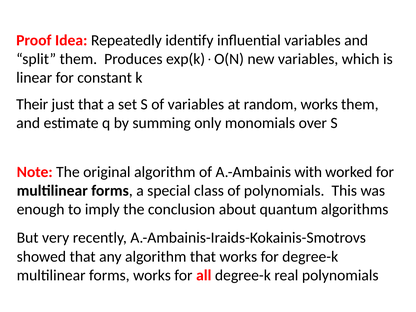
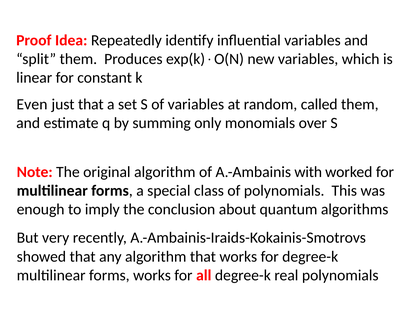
Their: Their -> Even
random works: works -> called
